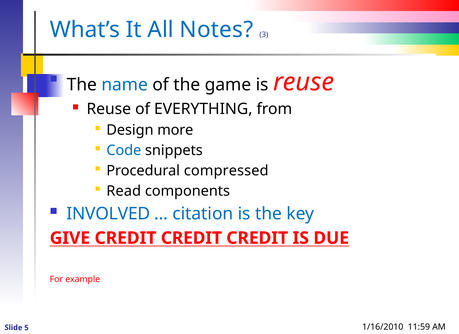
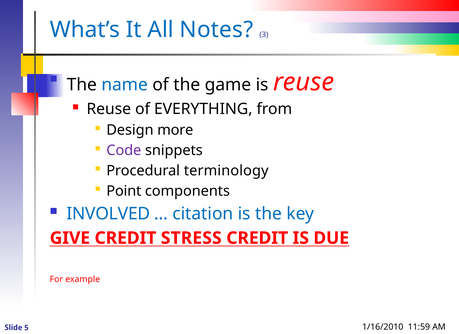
Code colour: blue -> purple
compressed: compressed -> terminology
Read: Read -> Point
GIVE CREDIT CREDIT: CREDIT -> STRESS
